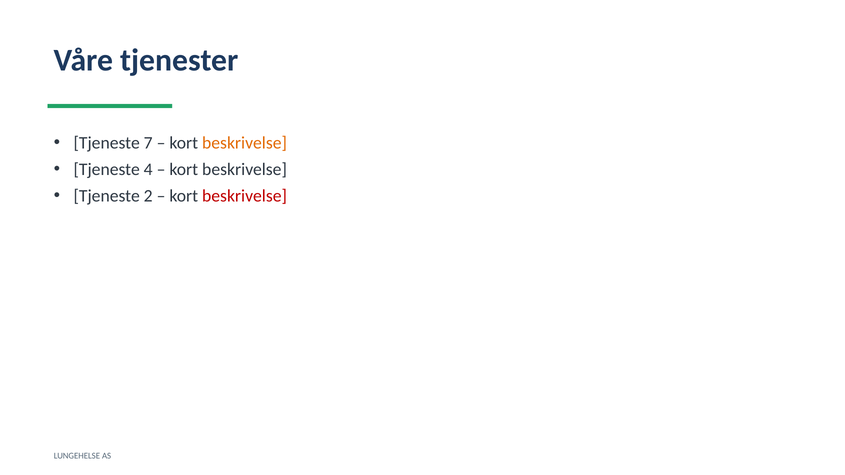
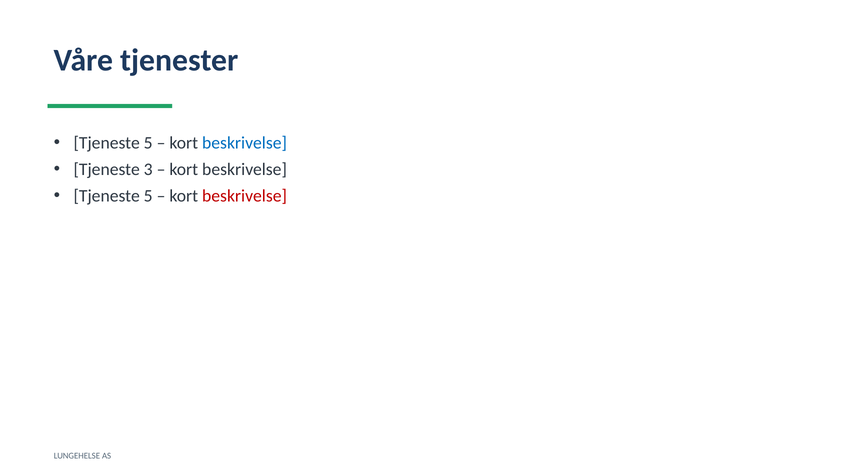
7 at (148, 143): 7 -> 5
beskrivelse at (245, 143) colour: orange -> blue
4: 4 -> 3
2 at (148, 196): 2 -> 5
